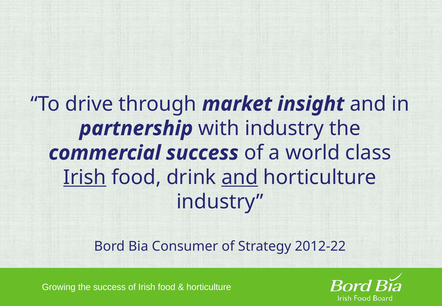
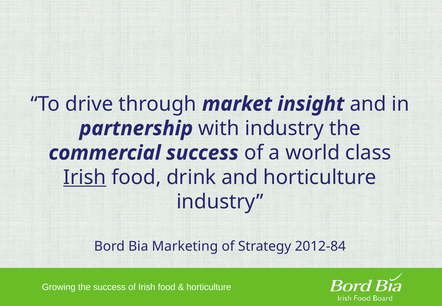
and at (240, 177) underline: present -> none
Consumer: Consumer -> Marketing
2012-22: 2012-22 -> 2012-84
